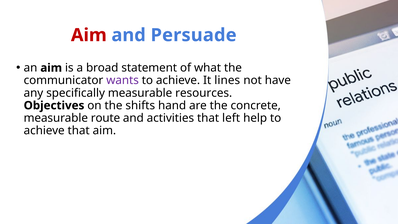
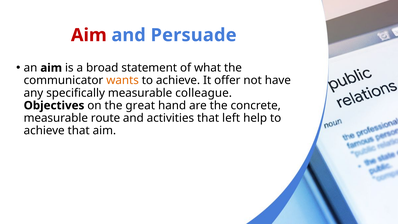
wants colour: purple -> orange
lines: lines -> offer
resources: resources -> colleague
shifts: shifts -> great
